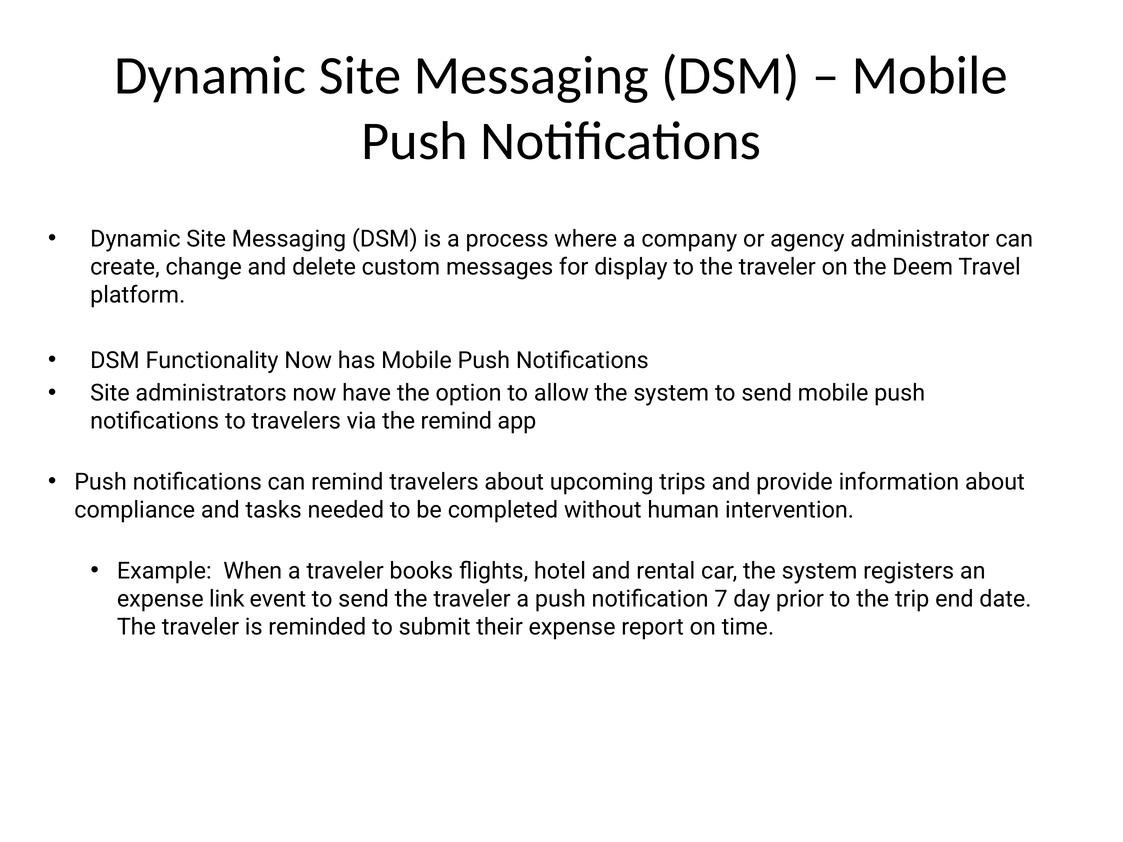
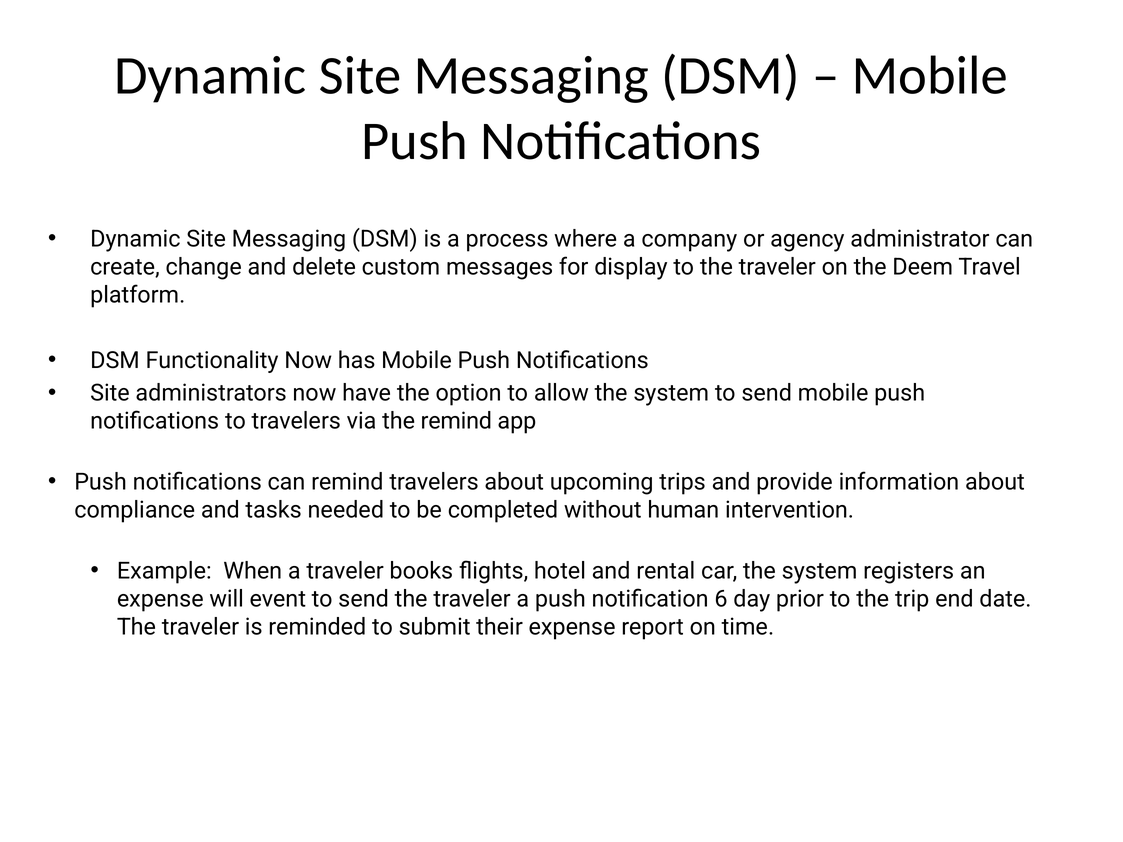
link: link -> will
7: 7 -> 6
